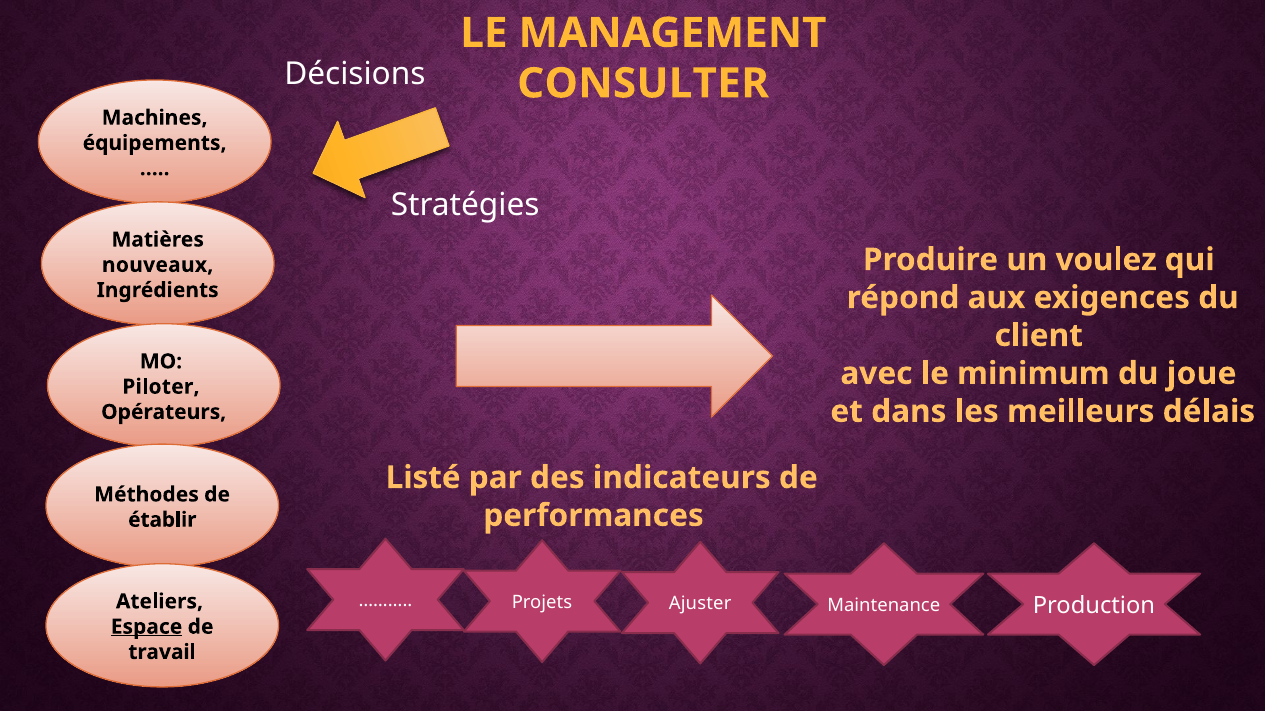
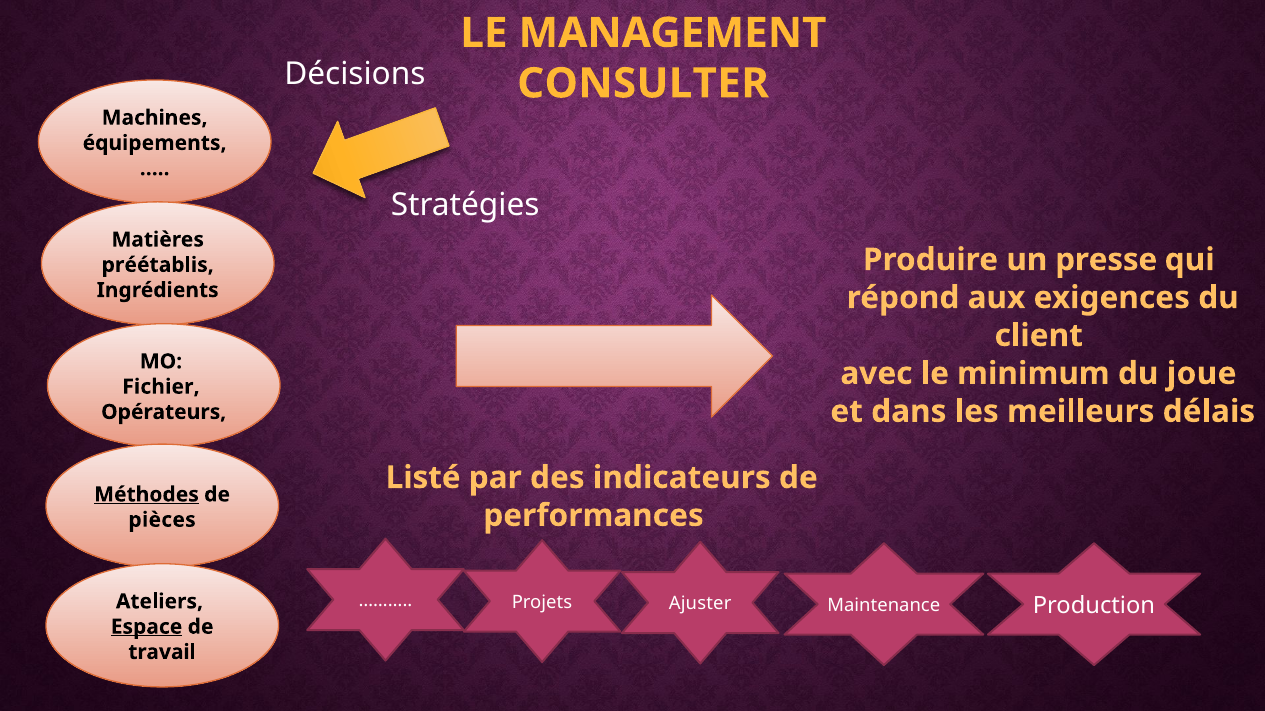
voulez: voulez -> presse
nouveaux: nouveaux -> préétablis
Piloter: Piloter -> Fichier
Méthodes underline: none -> present
établir: établir -> pièces
